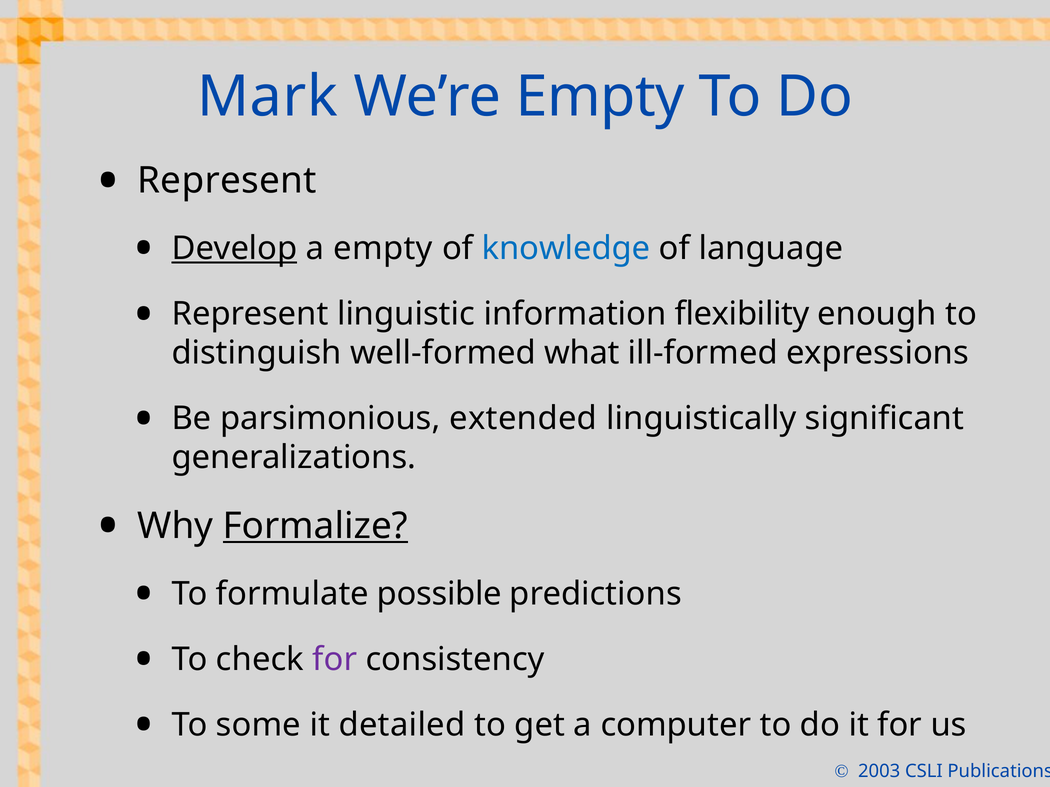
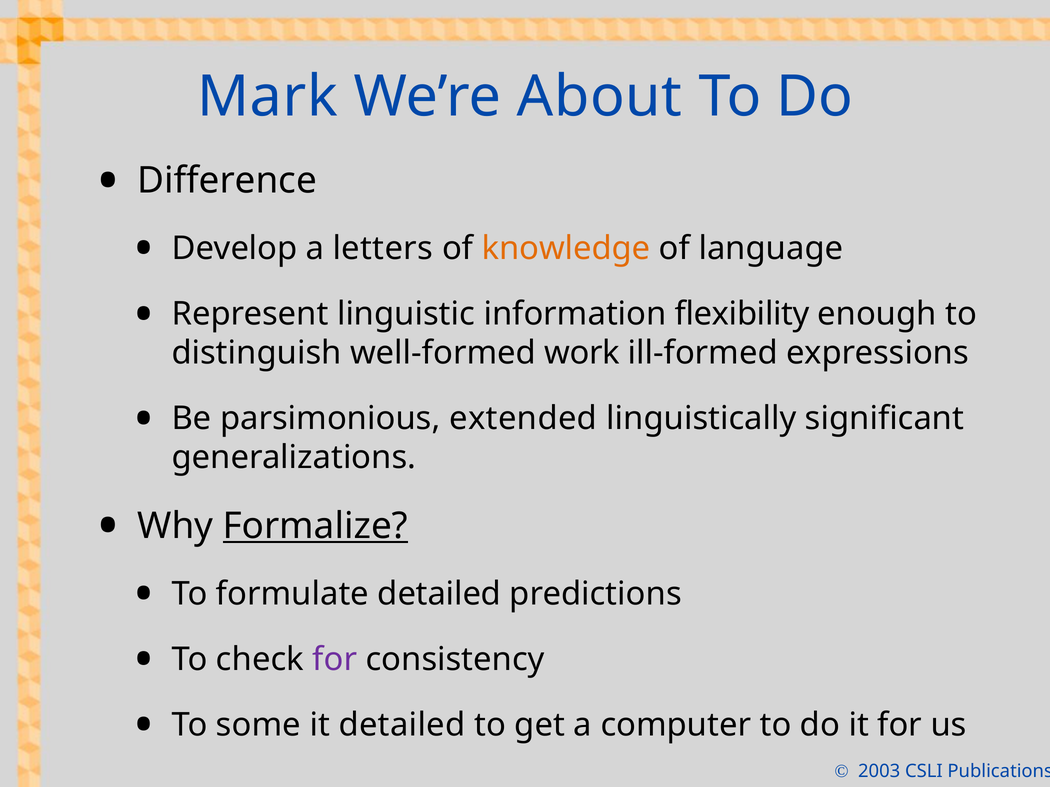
We’re Empty: Empty -> About
Represent at (227, 181): Represent -> Difference
Develop underline: present -> none
a empty: empty -> letters
knowledge colour: blue -> orange
what: what -> work
formulate possible: possible -> detailed
